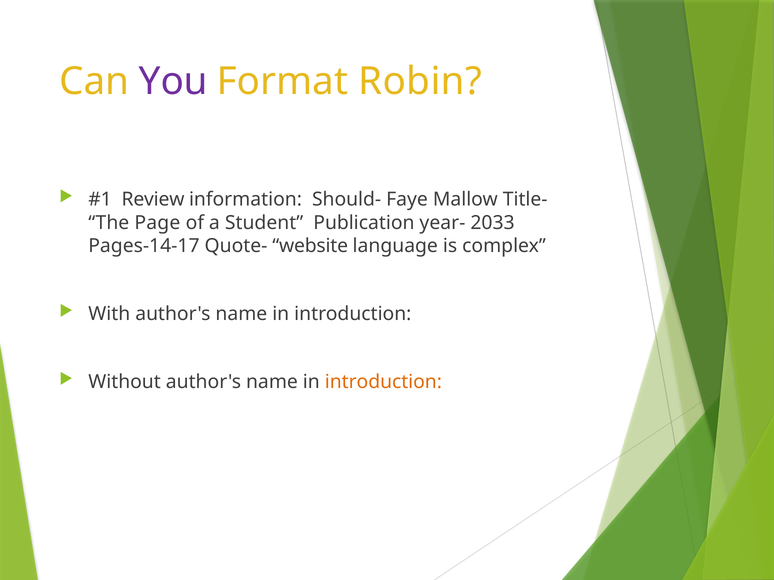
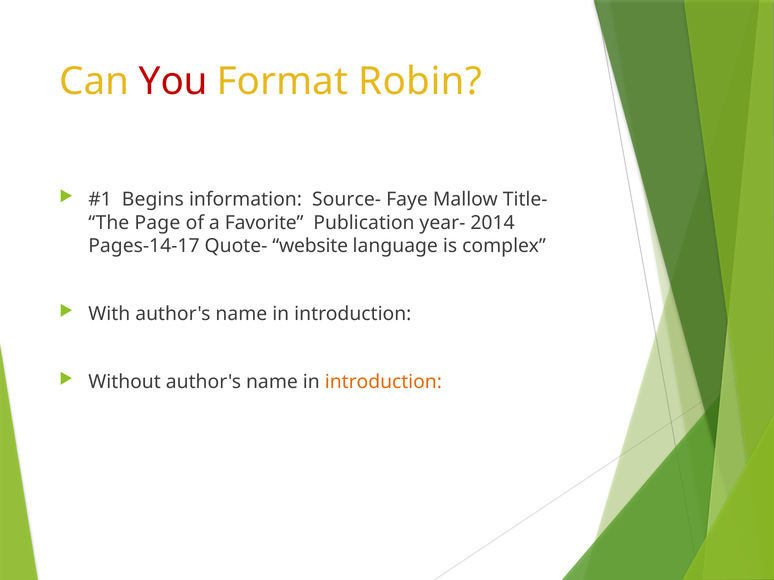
You colour: purple -> red
Review: Review -> Begins
Should-: Should- -> Source-
Student: Student -> Favorite
2033: 2033 -> 2014
